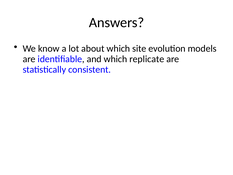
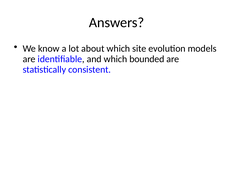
replicate: replicate -> bounded
